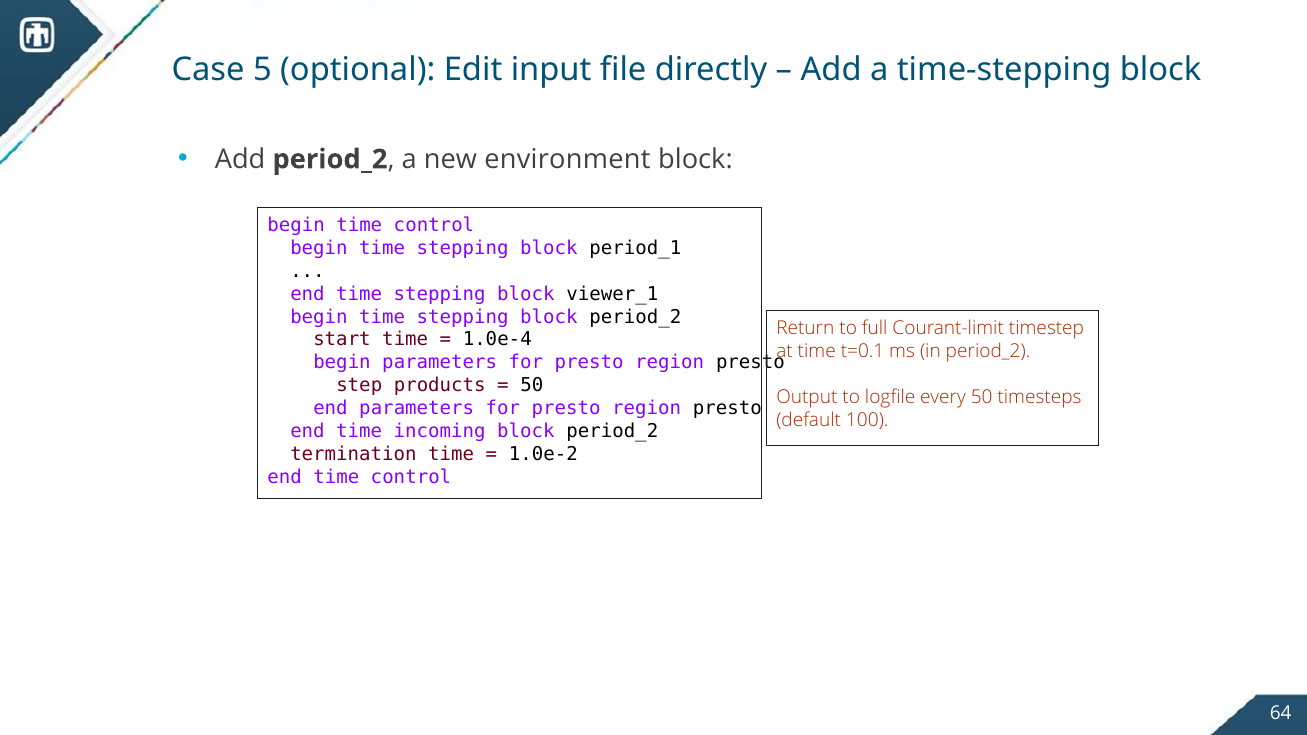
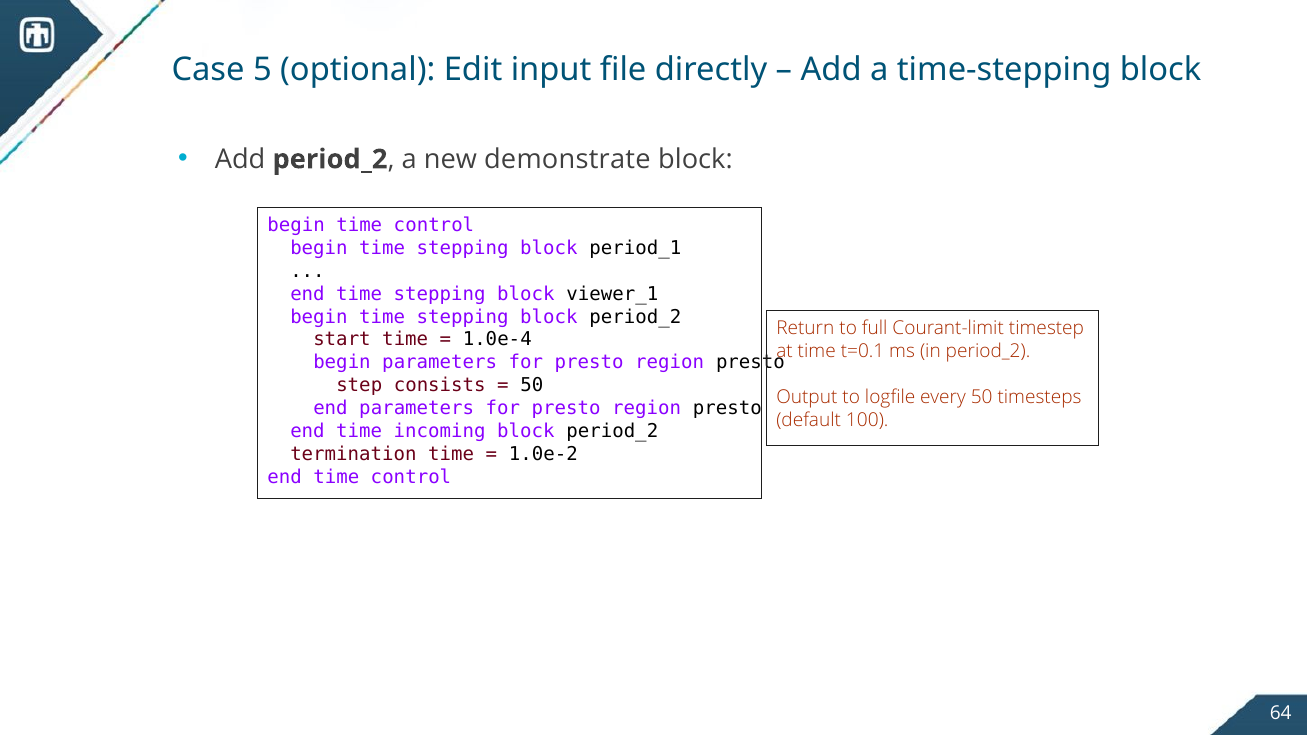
environment: environment -> demonstrate
products: products -> consists
